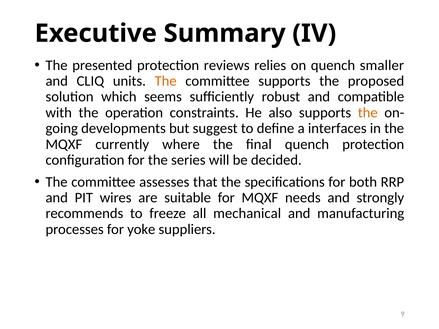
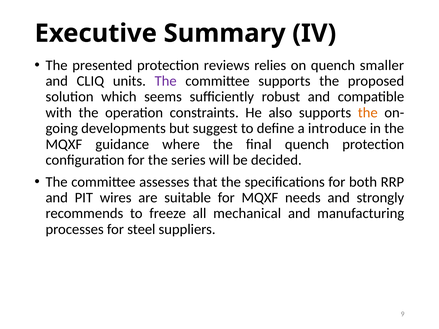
The at (166, 81) colour: orange -> purple
interfaces: interfaces -> introduce
currently: currently -> guidance
yoke: yoke -> steel
